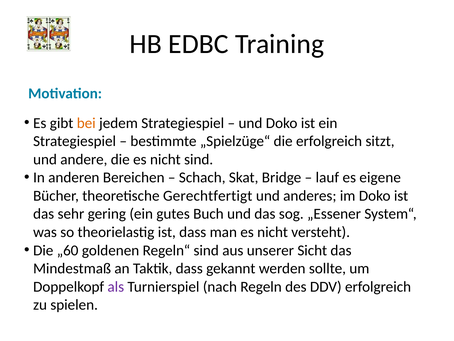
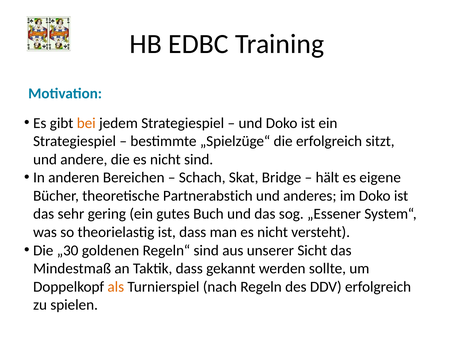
lauf: lauf -> hält
Gerechtfertigt: Gerechtfertigt -> Partnerabstich
„60: „60 -> „30
als colour: purple -> orange
